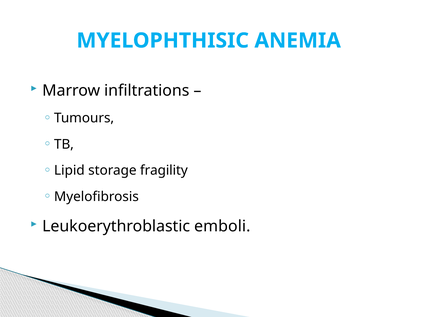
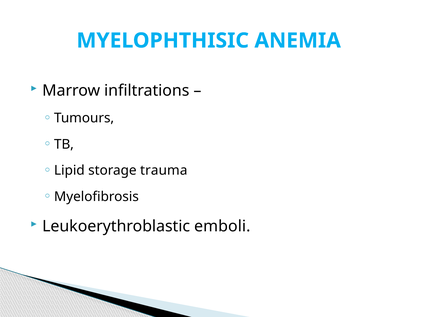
fragility: fragility -> trauma
